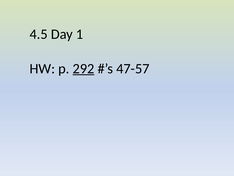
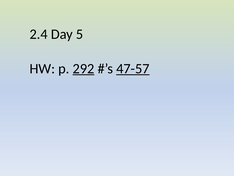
4.5: 4.5 -> 2.4
1: 1 -> 5
47-57 underline: none -> present
